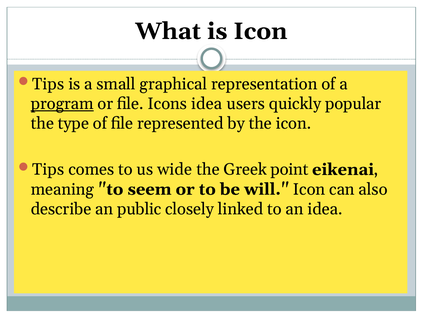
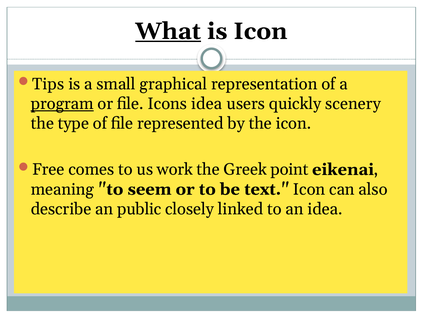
What underline: none -> present
popular: popular -> scenery
Tips at (48, 169): Tips -> Free
wide: wide -> work
will: will -> text
